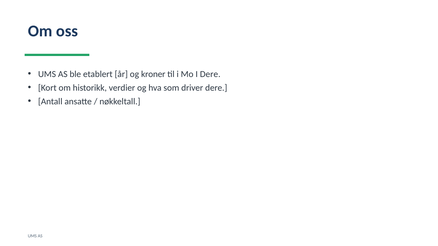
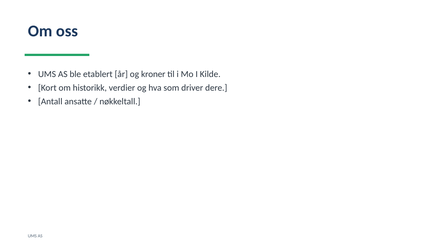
I Dere: Dere -> Kilde
